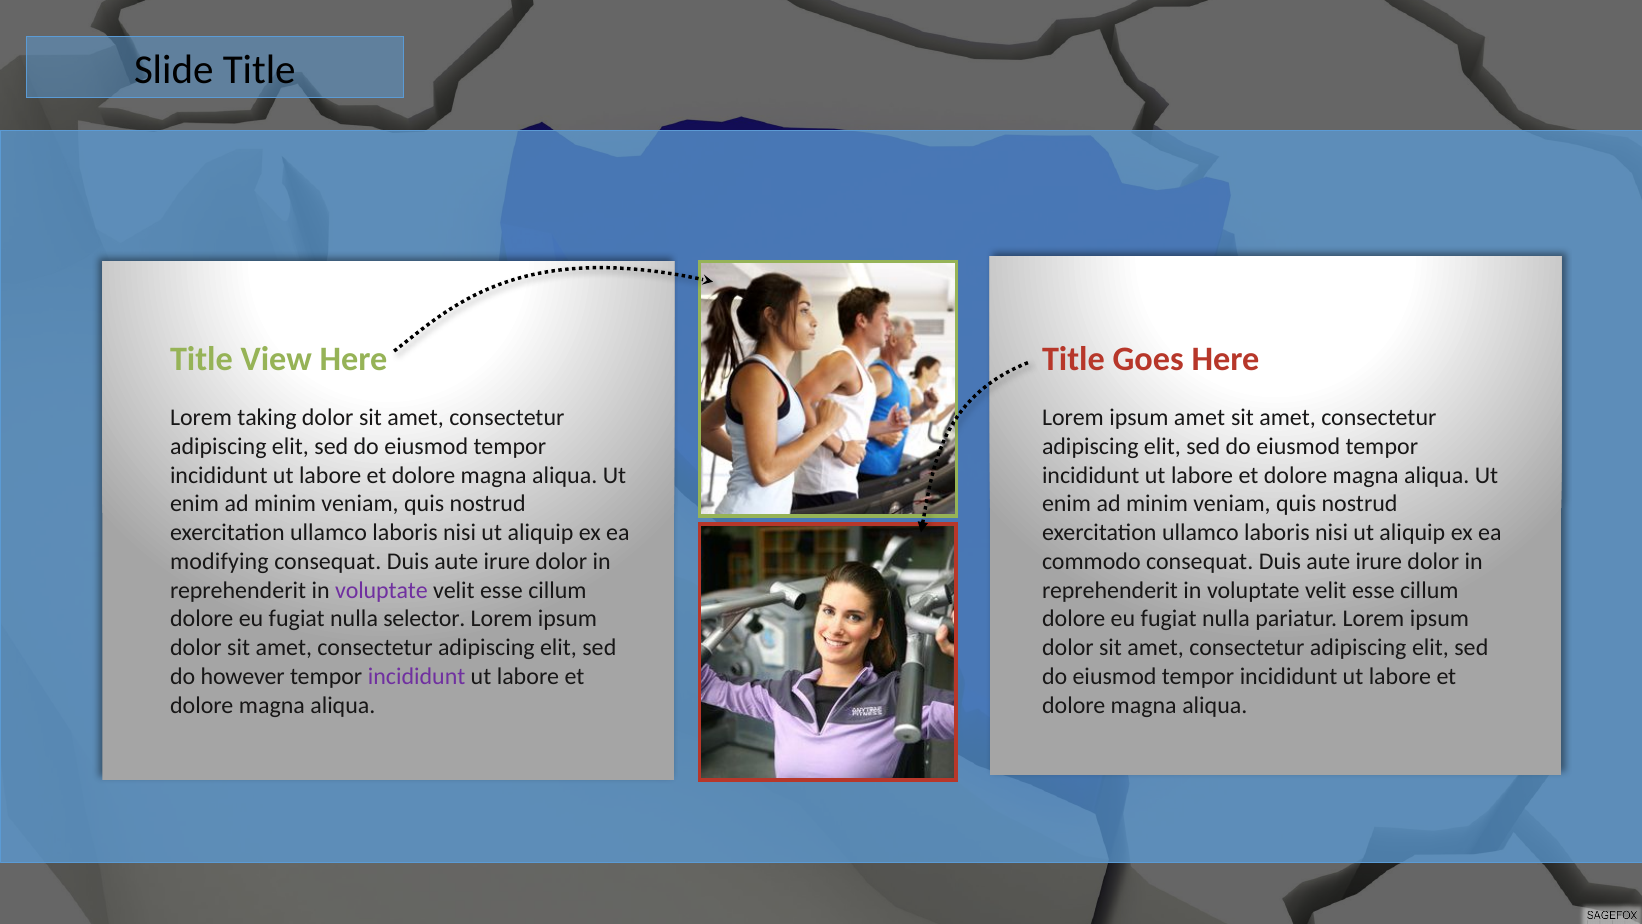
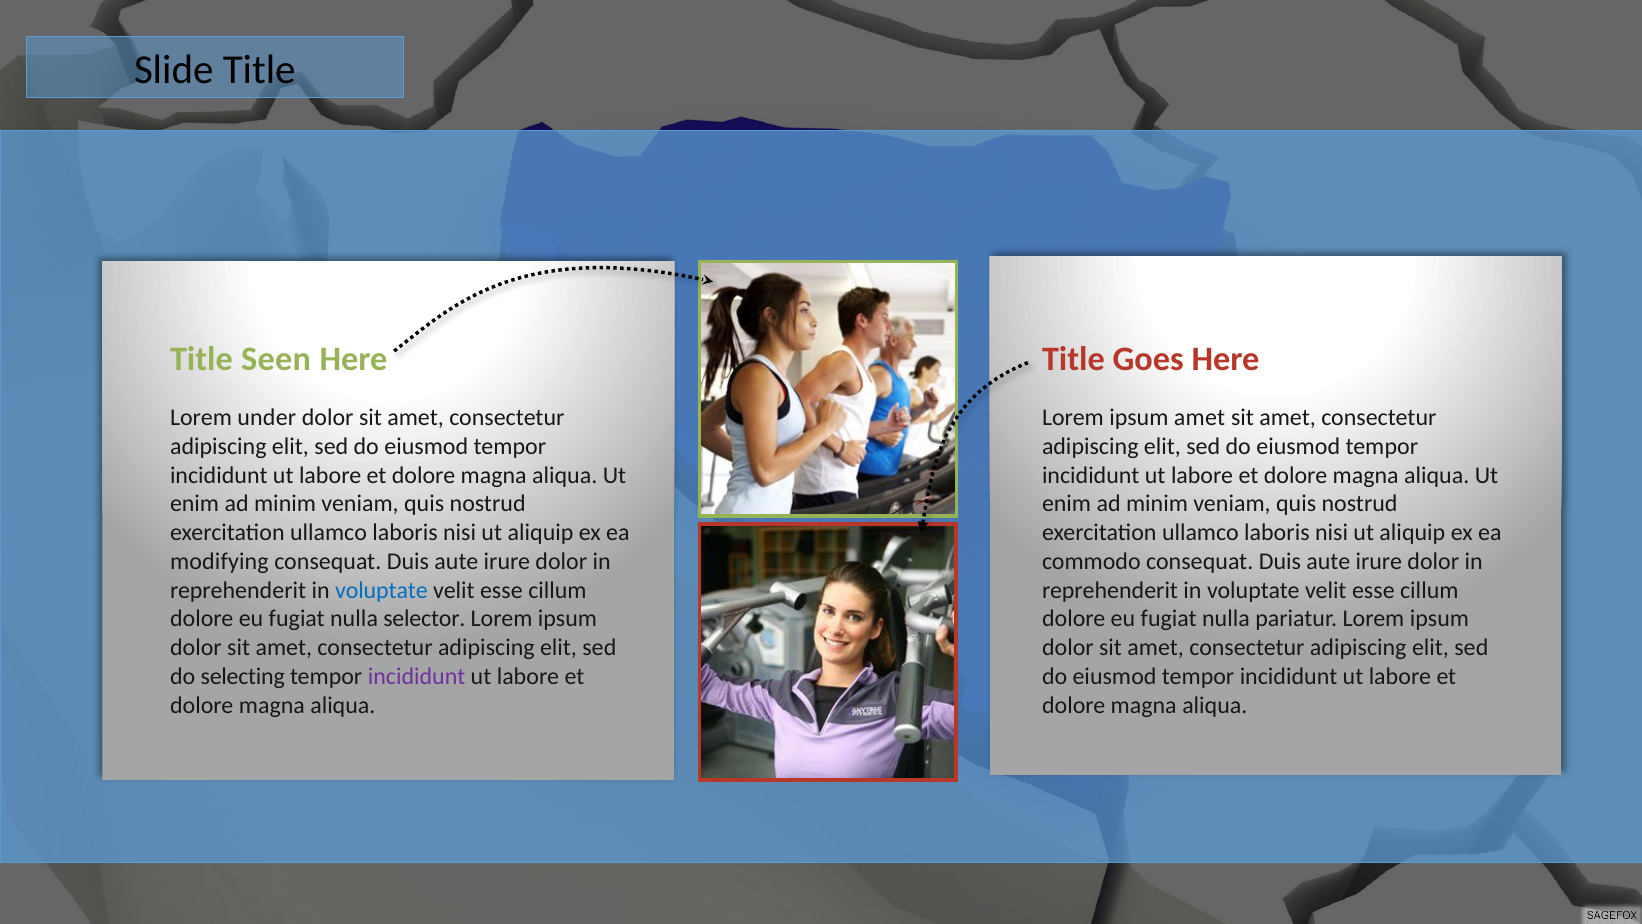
View: View -> Seen
taking: taking -> under
voluptate at (381, 590) colour: purple -> blue
however: however -> selecting
